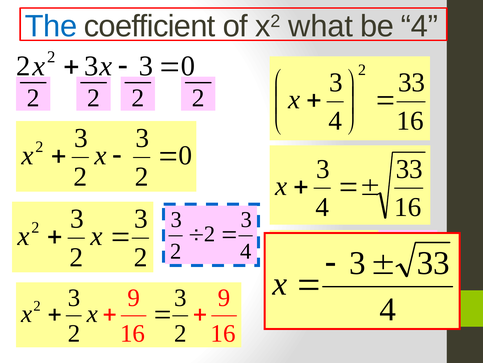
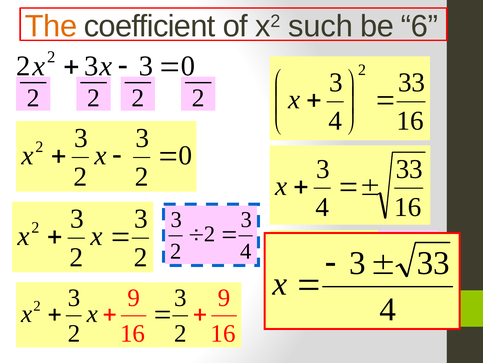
The colour: blue -> orange
what: what -> such
be 4: 4 -> 6
